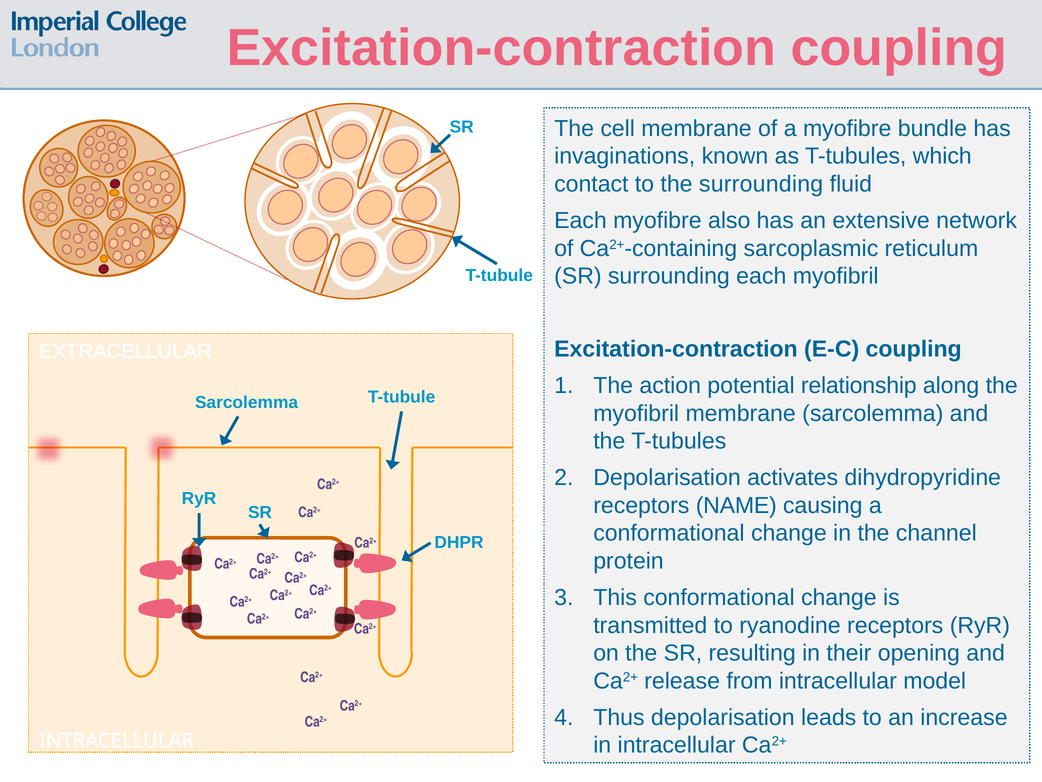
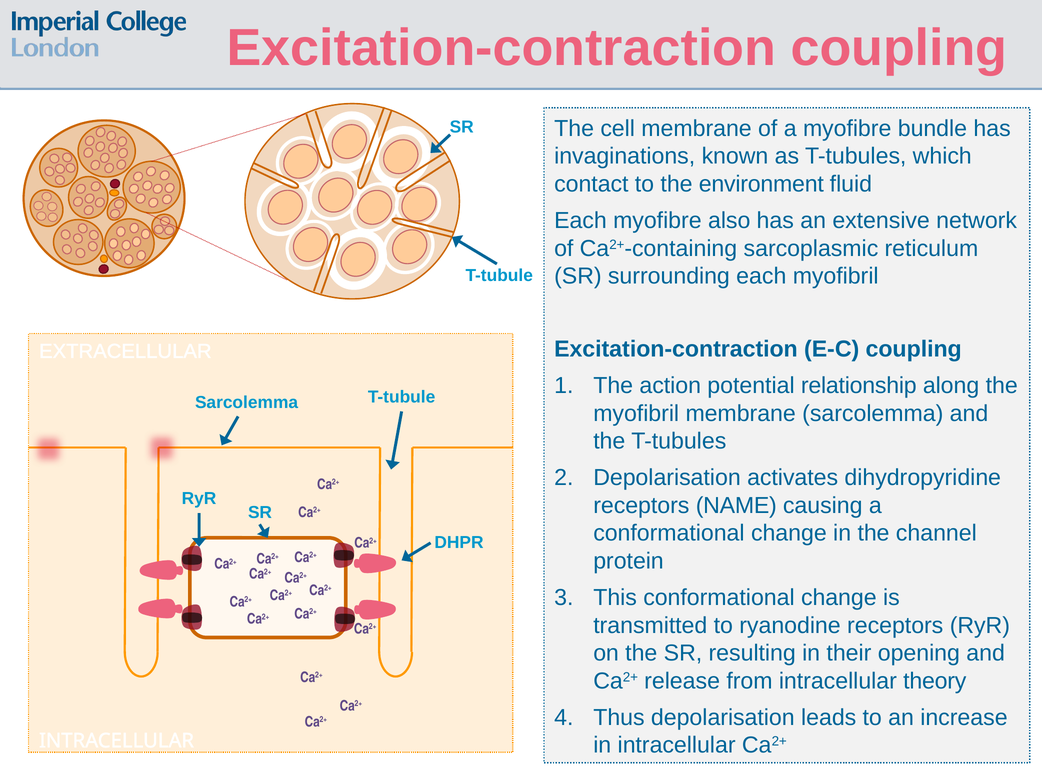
the surrounding: surrounding -> environment
model: model -> theory
